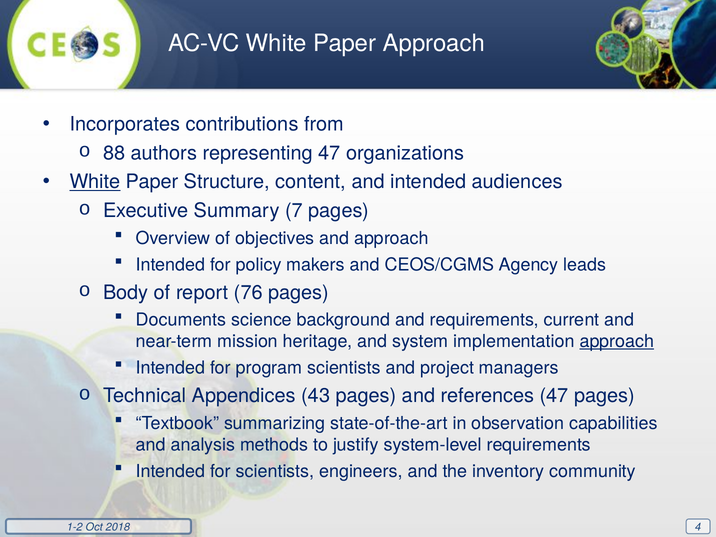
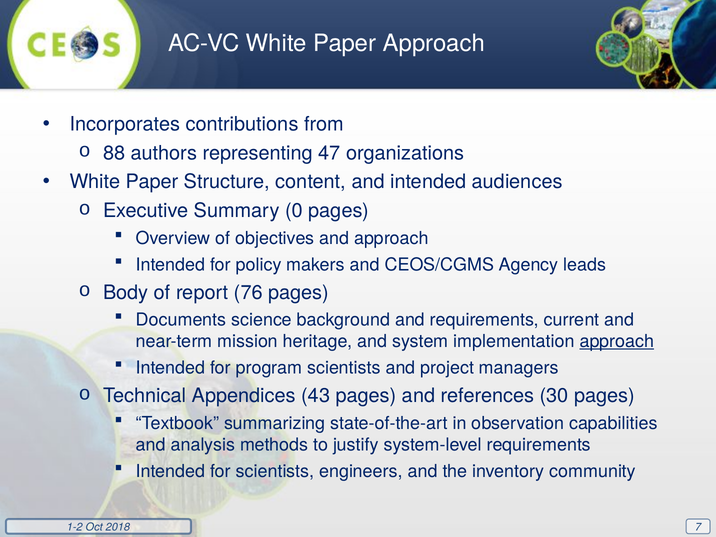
White at (95, 182) underline: present -> none
7: 7 -> 0
references 47: 47 -> 30
4: 4 -> 7
